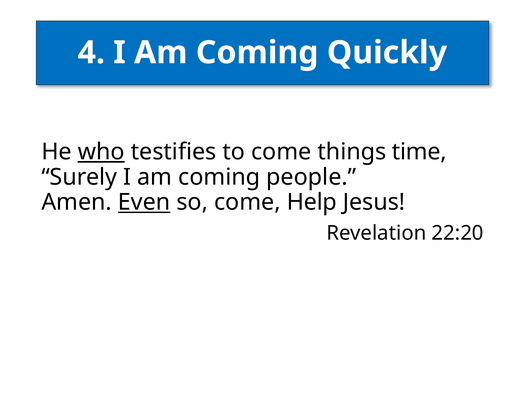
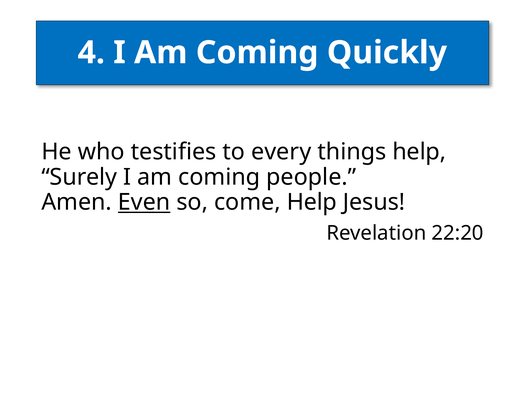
who underline: present -> none
to come: come -> every
things time: time -> help
